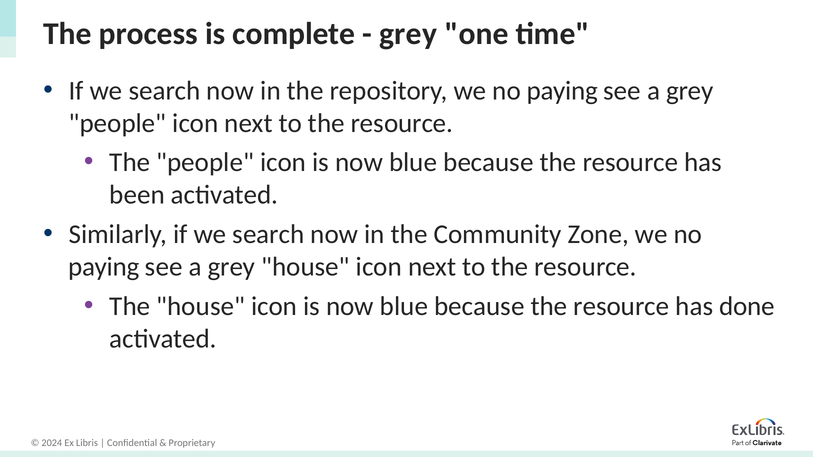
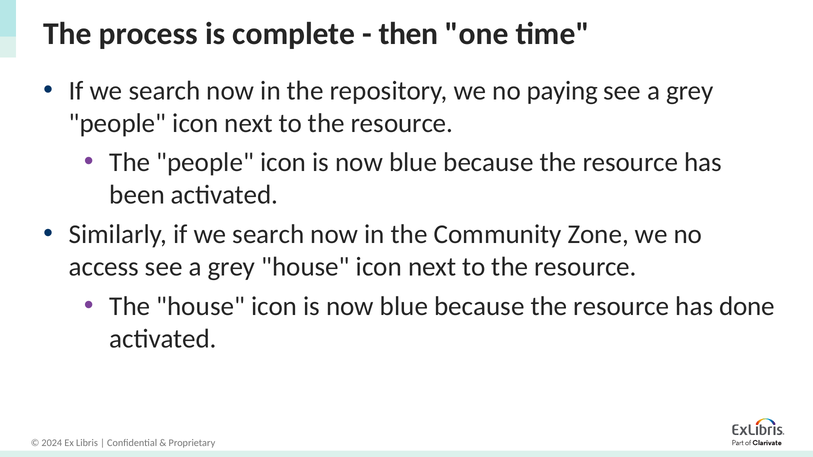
grey at (408, 34): grey -> then
paying at (104, 267): paying -> access
